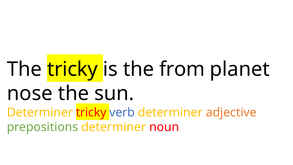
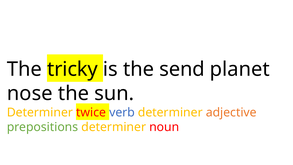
from: from -> send
Determiner tricky: tricky -> twice
